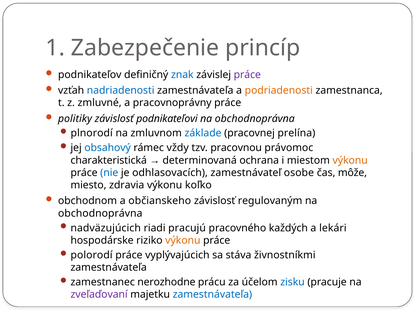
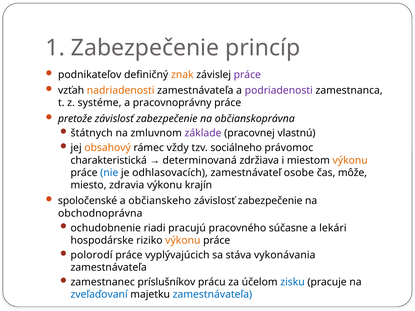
znak colour: blue -> orange
nadriadenosti colour: blue -> orange
podriadenosti colour: orange -> purple
zmluvné: zmluvné -> systéme
politiky: politiky -> pretože
podnikateľovi at (167, 119): podnikateľovi -> zabezpečenie
obchodnoprávna at (255, 119): obchodnoprávna -> občianskoprávna
plnorodí: plnorodí -> štátnych
základe colour: blue -> purple
prelína: prelína -> vlastnú
obsahový colour: blue -> orange
pracovnou: pracovnou -> sociálneho
ochrana: ochrana -> zdržiava
koľko: koľko -> krajín
obchodnom: obchodnom -> spoločenské
regulovaným at (270, 201): regulovaným -> zabezpečenie
nadväzujúcich: nadväzujúcich -> ochudobnenie
každých: každých -> súčasne
živnostníkmi: živnostníkmi -> vykonávania
nerozhodne: nerozhodne -> príslušníkov
zveľaďovaní colour: purple -> blue
